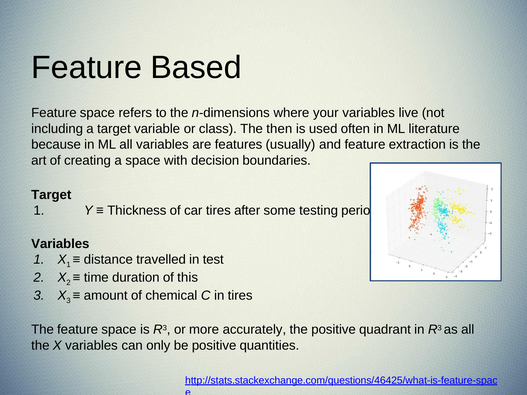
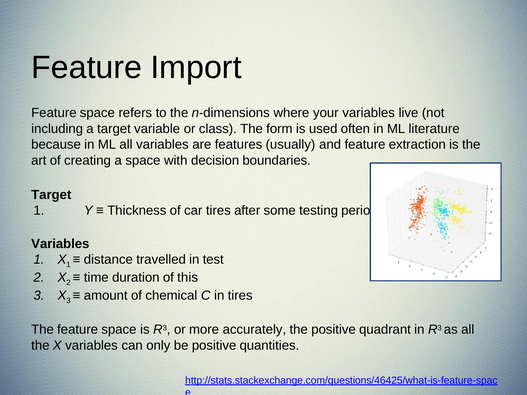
Based: Based -> Import
then: then -> form
